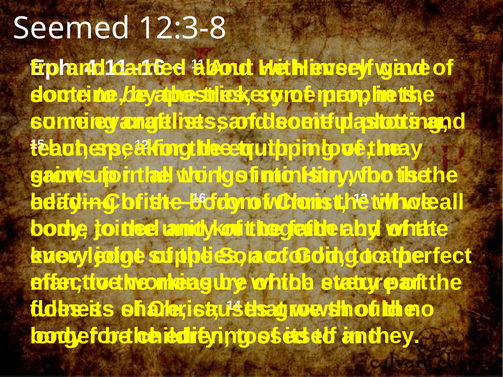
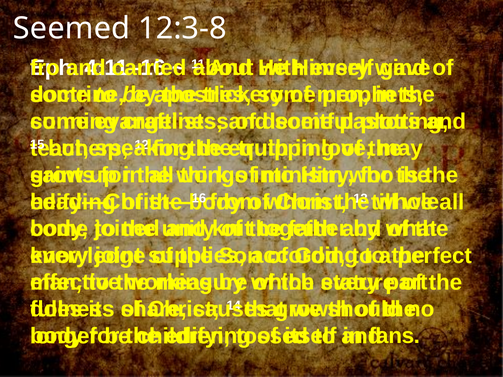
they: they -> fans
